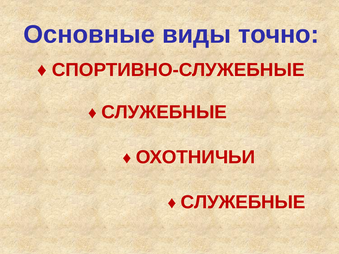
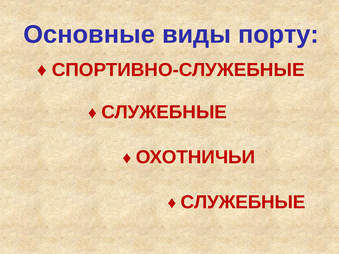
точно: точно -> порту
